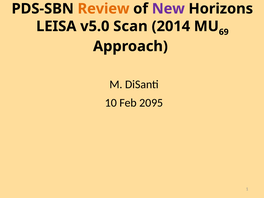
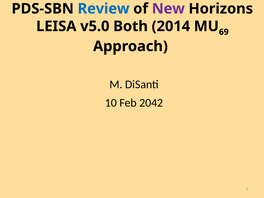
Review colour: orange -> blue
Scan: Scan -> Both
2095: 2095 -> 2042
